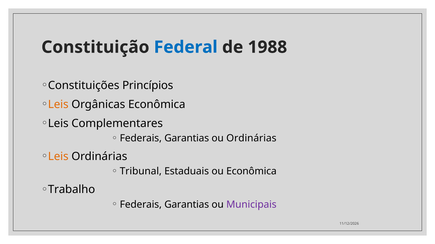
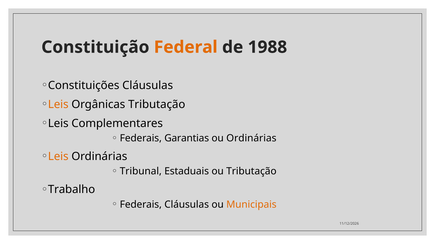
Federal colour: blue -> orange
Constituições Princípios: Princípios -> Cláusulas
Orgânicas Econômica: Econômica -> Tributação
ou Econômica: Econômica -> Tributação
Garantias at (187, 205): Garantias -> Cláusulas
Municipais colour: purple -> orange
